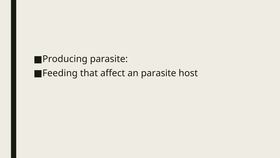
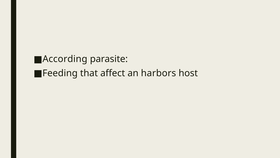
Producing: Producing -> According
an parasite: parasite -> harbors
